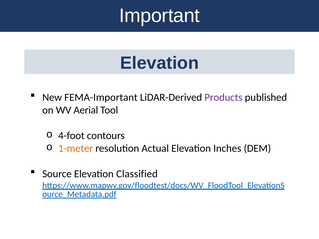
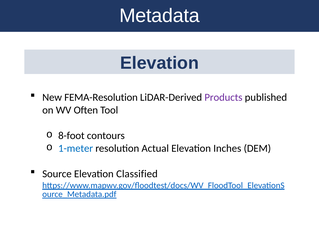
Important: Important -> Metadata
FEMA-Important: FEMA-Important -> FEMA-Resolution
Aerial: Aerial -> Often
4-foot: 4-foot -> 8-foot
1-meter colour: orange -> blue
